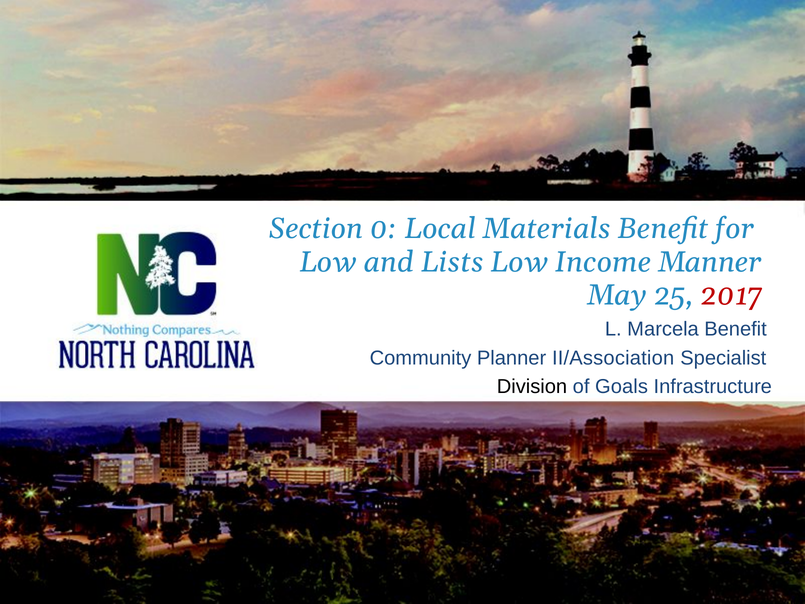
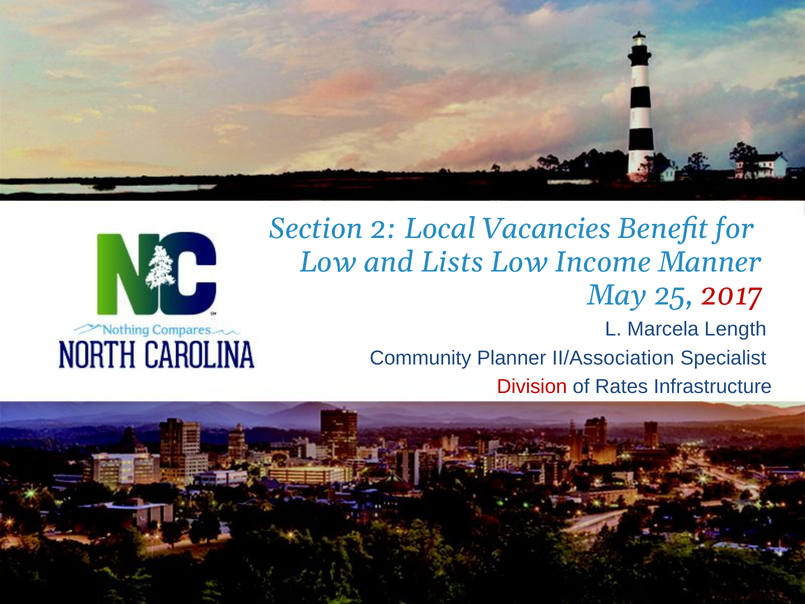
0: 0 -> 2
Materials: Materials -> Vacancies
Marcela Benefit: Benefit -> Length
Division colour: black -> red
Goals: Goals -> Rates
